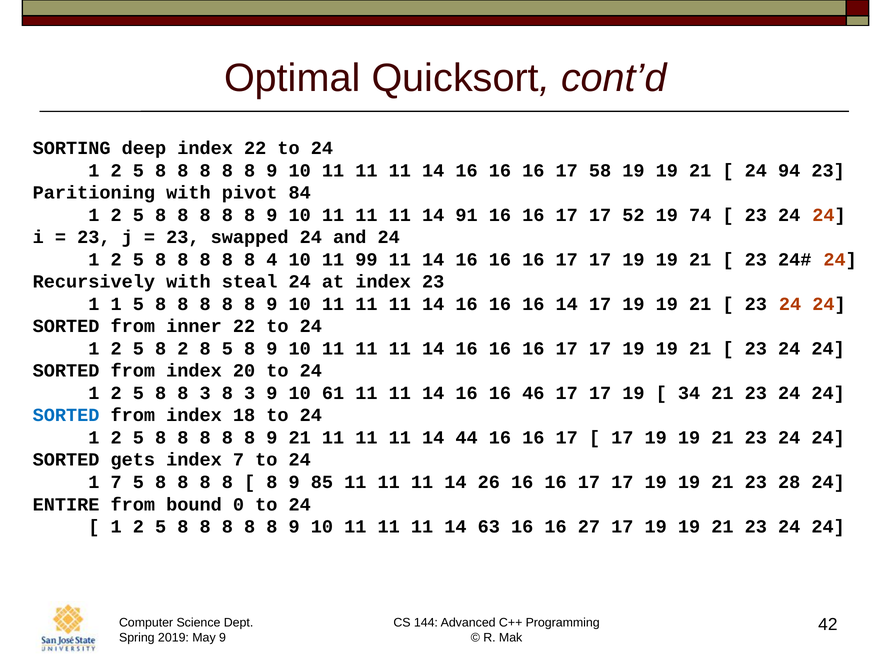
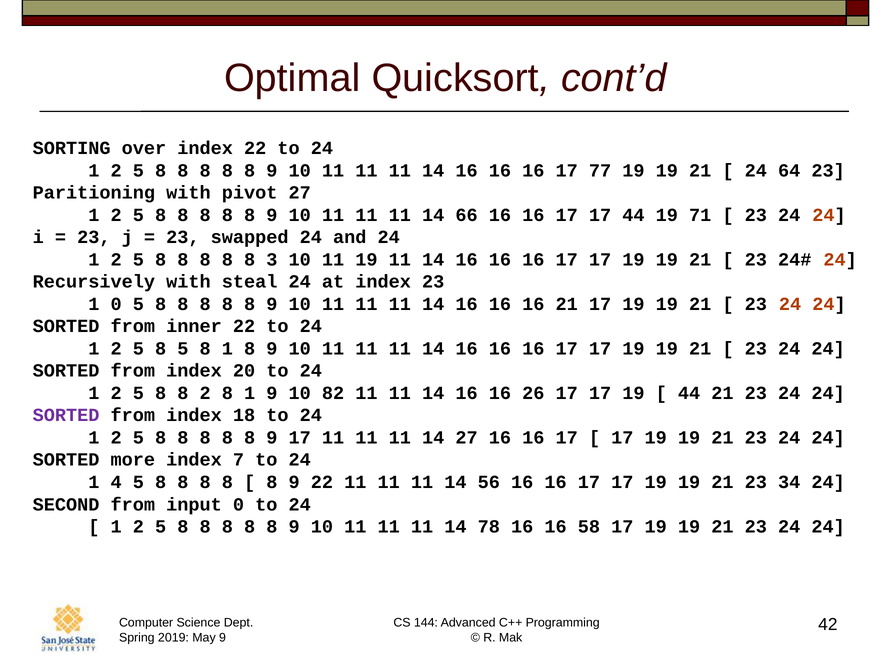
deep: deep -> over
58: 58 -> 77
94: 94 -> 64
pivot 84: 84 -> 27
91: 91 -> 66
17 52: 52 -> 44
74: 74 -> 71
4: 4 -> 3
11 99: 99 -> 19
1 1: 1 -> 0
16 14: 14 -> 21
8 2: 2 -> 5
5 at (227, 349): 5 -> 1
8 8 3: 3 -> 2
3 at (250, 393): 3 -> 1
61: 61 -> 82
46: 46 -> 26
34 at (689, 393): 34 -> 44
SORTED at (66, 415) colour: blue -> purple
9 21: 21 -> 17
14 44: 44 -> 27
gets: gets -> more
1 7: 7 -> 4
9 85: 85 -> 22
26: 26 -> 56
28: 28 -> 34
ENTIRE: ENTIRE -> SECOND
bound: bound -> input
63: 63 -> 78
27: 27 -> 58
